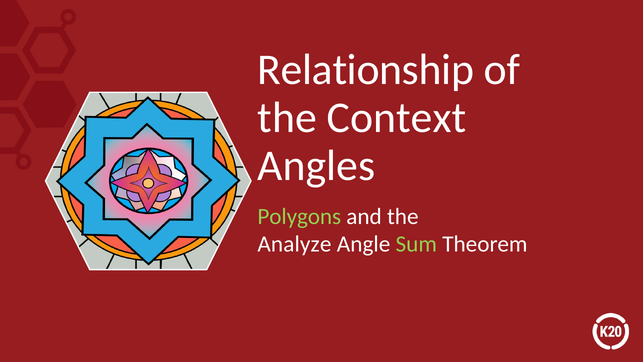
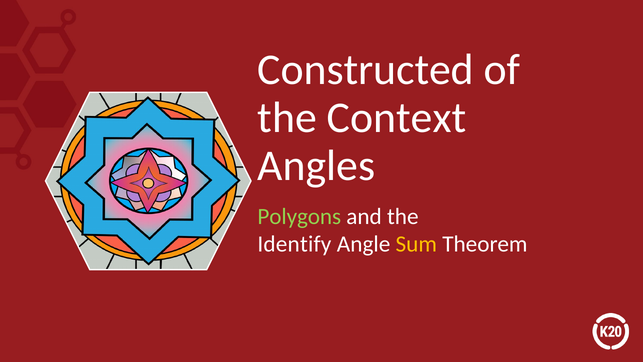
Relationship: Relationship -> Constructed
Analyze: Analyze -> Identify
Sum colour: light green -> yellow
